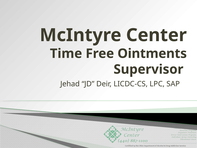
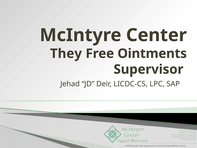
Time: Time -> They
